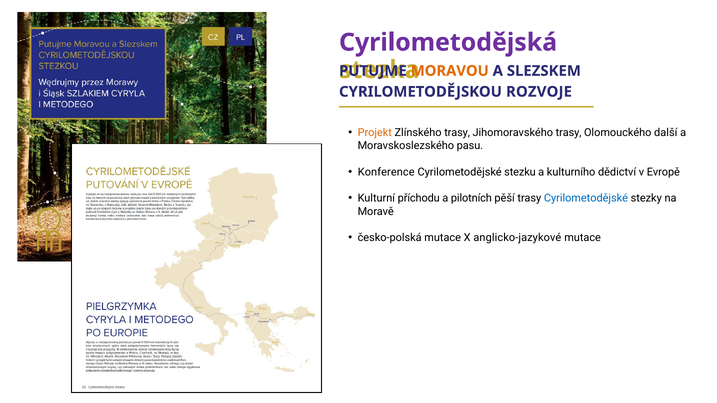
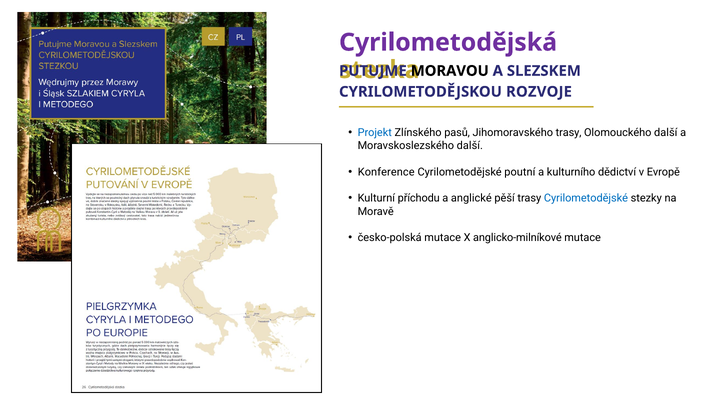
MORAVOU colour: orange -> black
Projekt colour: orange -> blue
Zlínského trasy: trasy -> pasů
Moravskoslezského pasu: pasu -> další
stezku: stezku -> poutní
pilotních: pilotních -> anglické
anglicko-jazykové: anglicko-jazykové -> anglicko-milníkové
